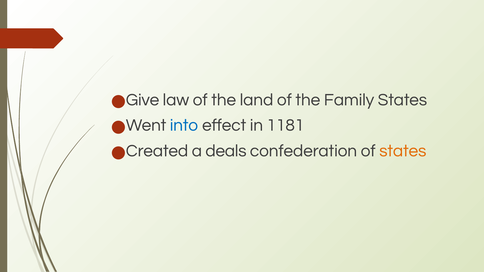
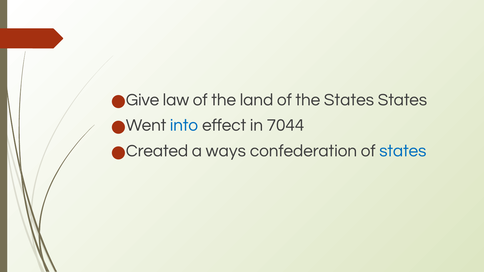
the Family: Family -> States
1181: 1181 -> 7044
deals: deals -> ways
states at (403, 151) colour: orange -> blue
